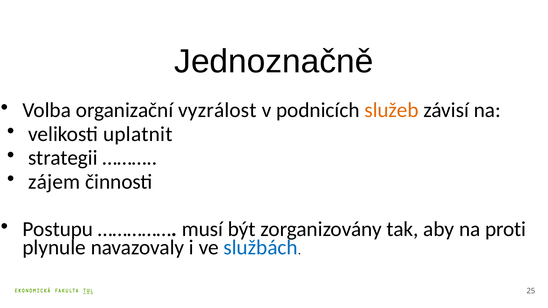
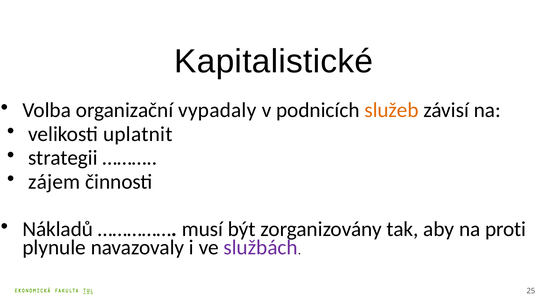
Jednoznačně: Jednoznačně -> Kapitalistické
vyzrálost: vyzrálost -> vypadaly
Postupu: Postupu -> Nákladů
službách colour: blue -> purple
